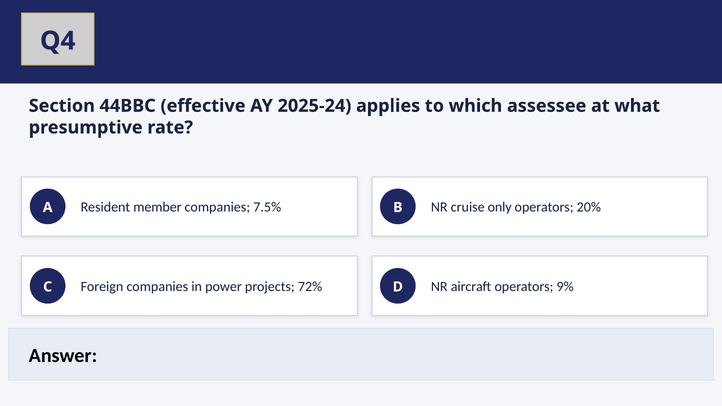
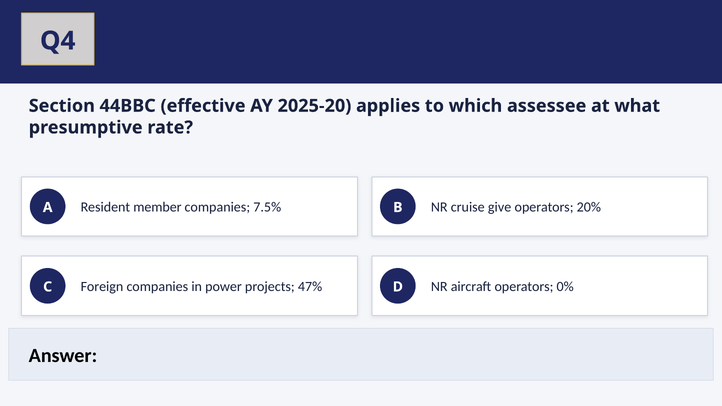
2025-24: 2025-24 -> 2025-20
only: only -> give
72%: 72% -> 47%
9%: 9% -> 0%
